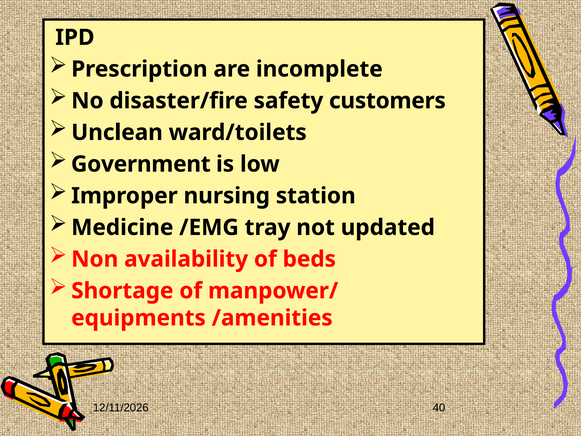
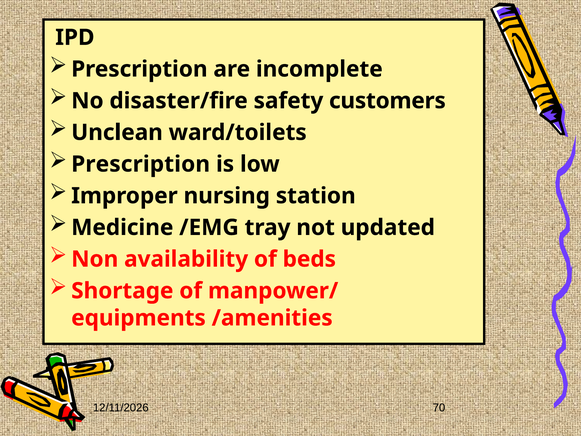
Government at (141, 164): Government -> Prescription
40: 40 -> 70
